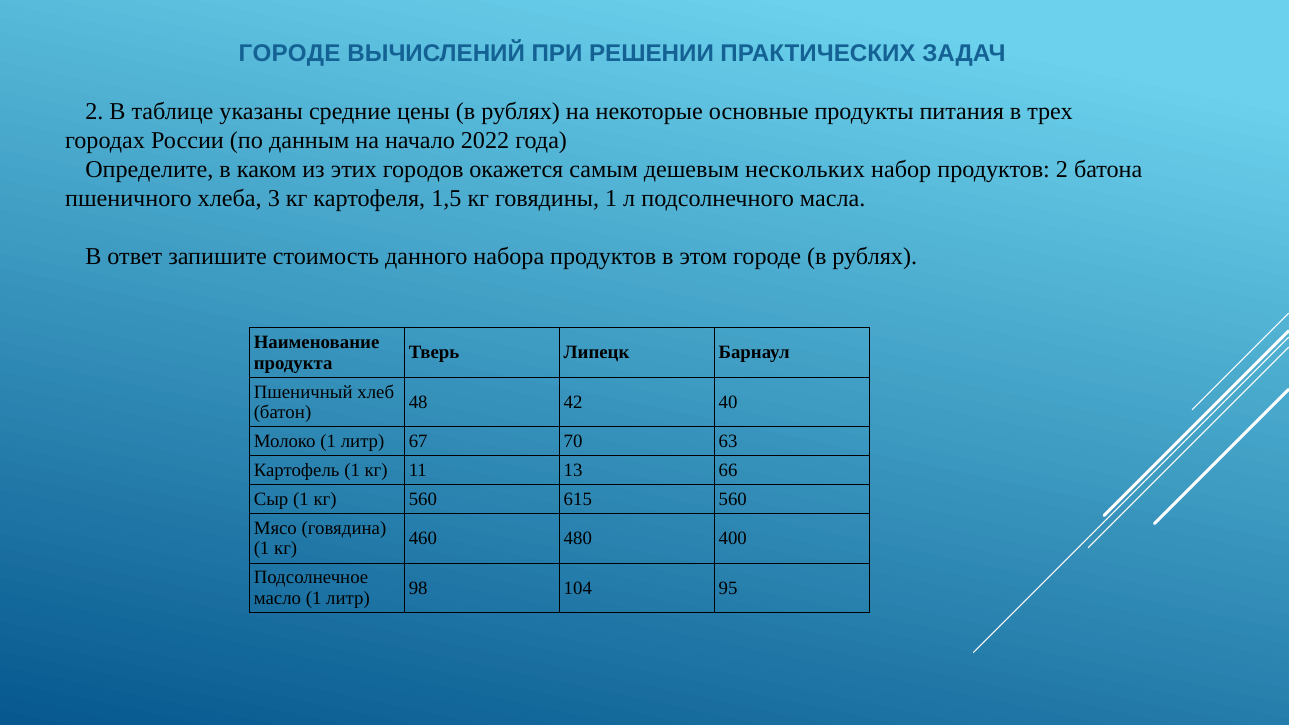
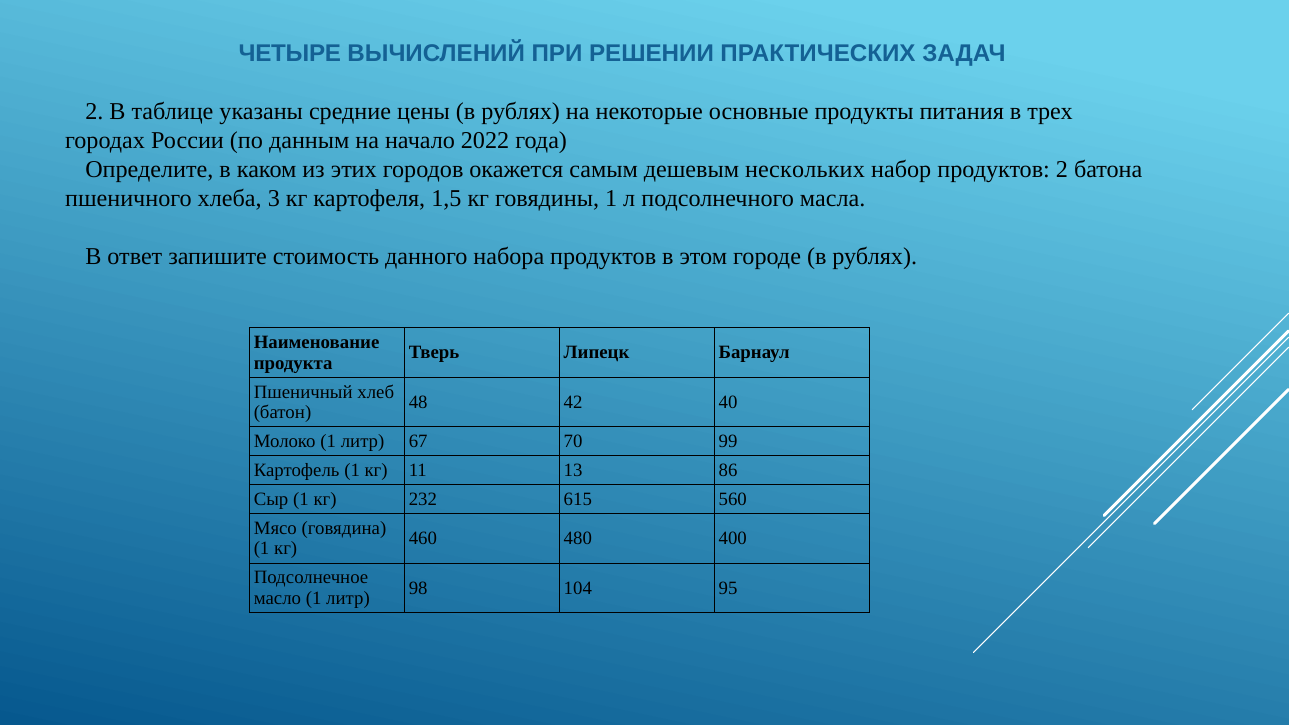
ГОРОДЕ at (290, 53): ГОРОДЕ -> ЧЕТЫРЕ
63: 63 -> 99
66: 66 -> 86
кг 560: 560 -> 232
